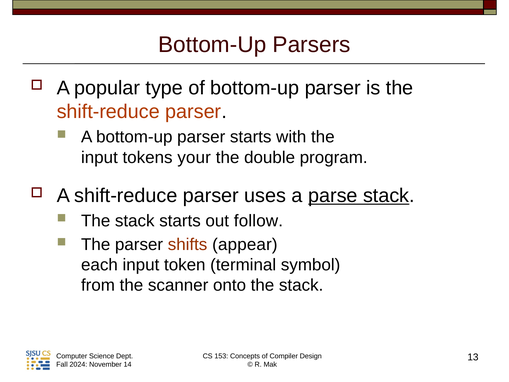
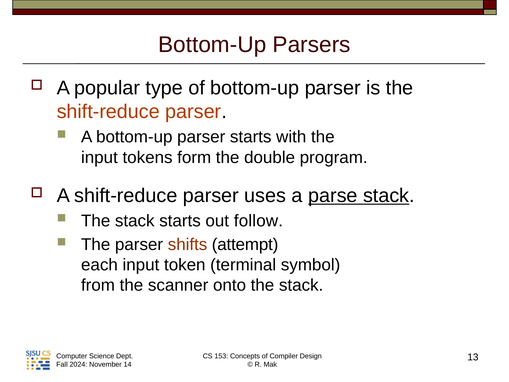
your: your -> form
appear: appear -> attempt
